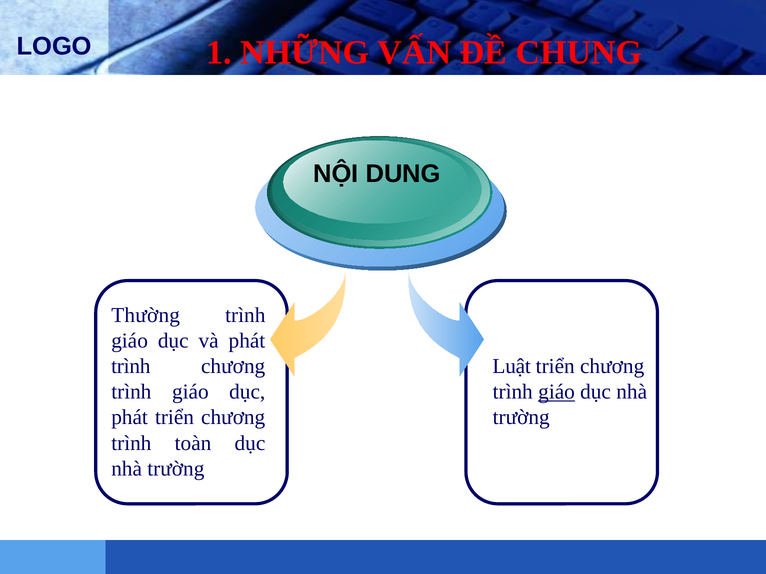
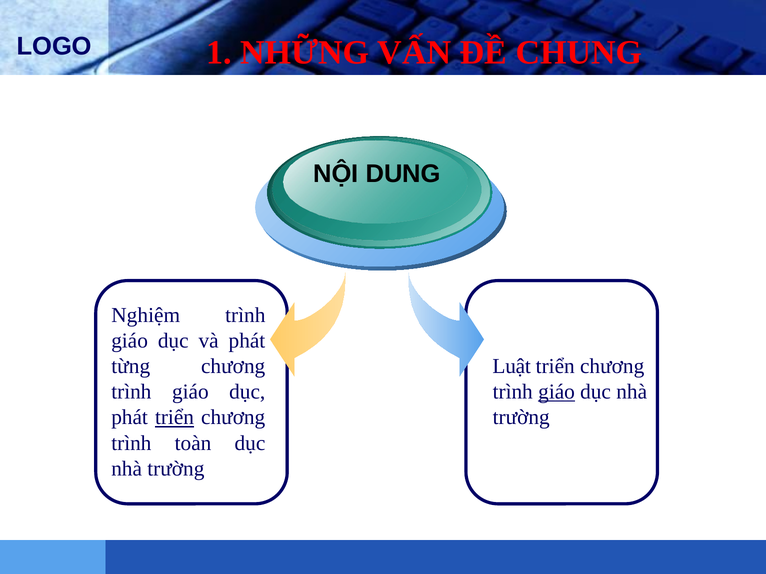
Thường: Thường -> Nghiệm
trình at (131, 367): trình -> từng
triển at (174, 418) underline: none -> present
